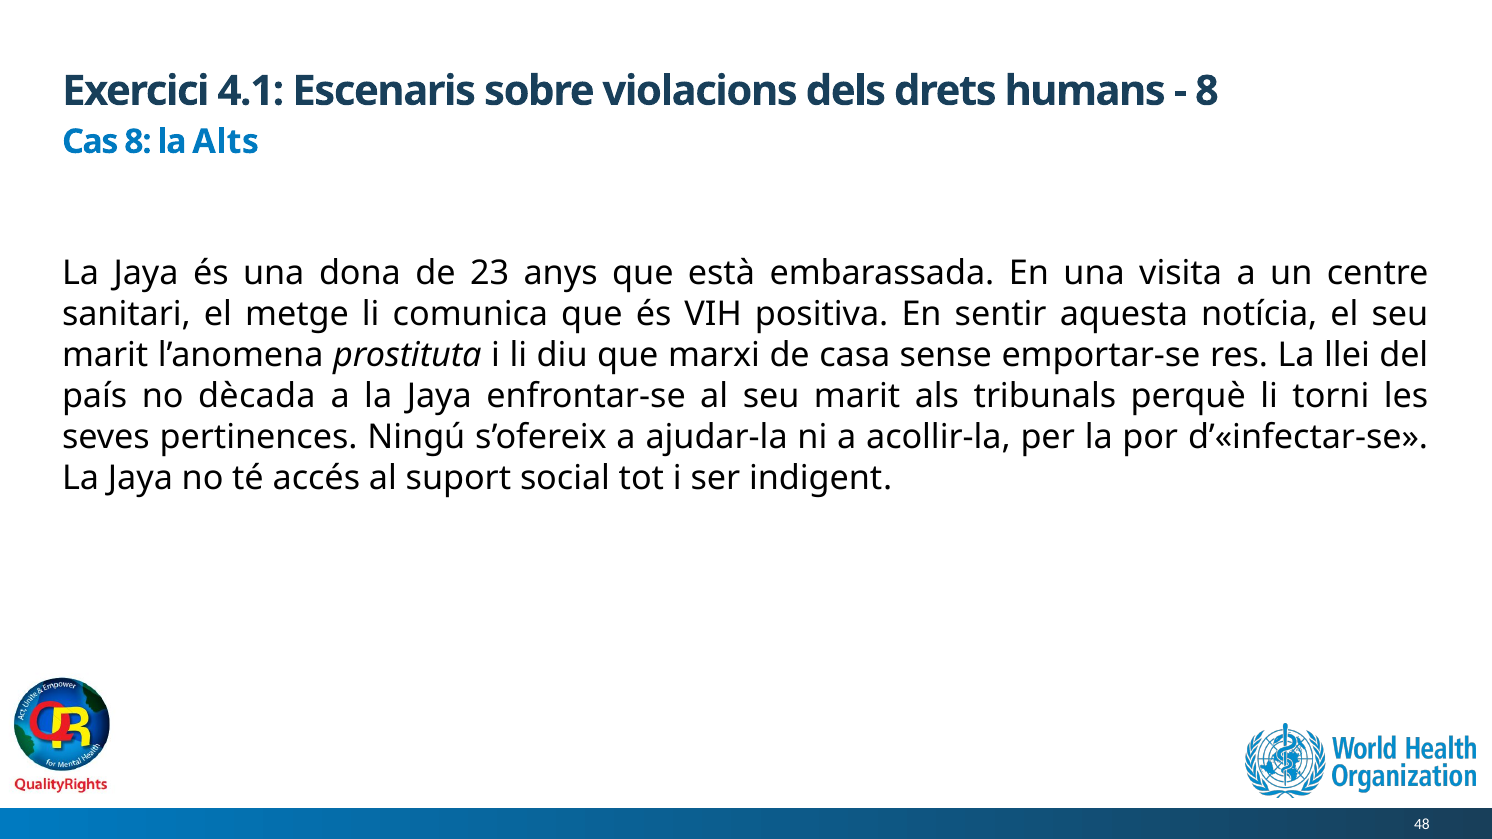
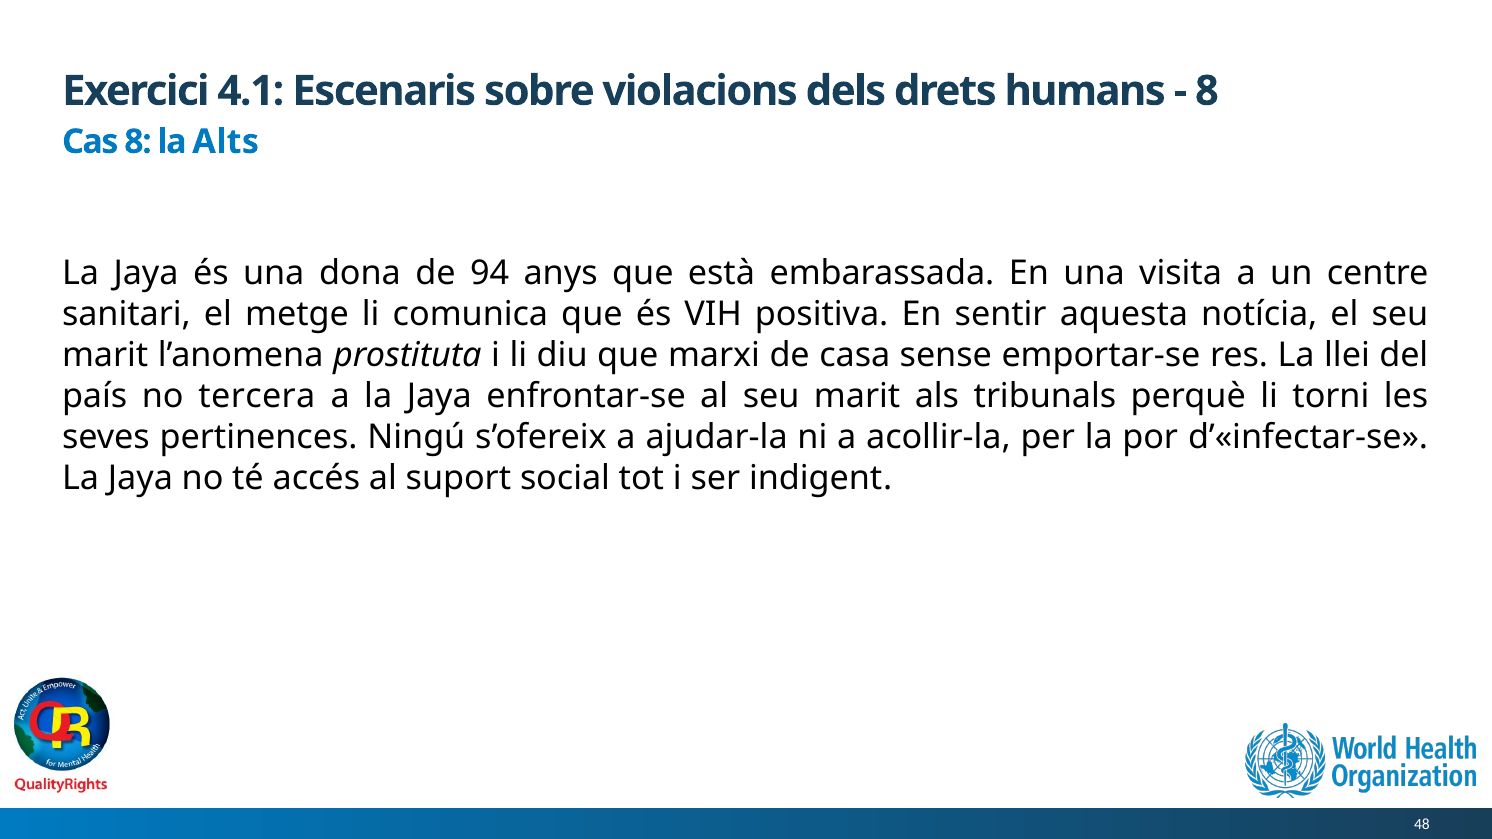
23: 23 -> 94
dècada: dècada -> tercera
